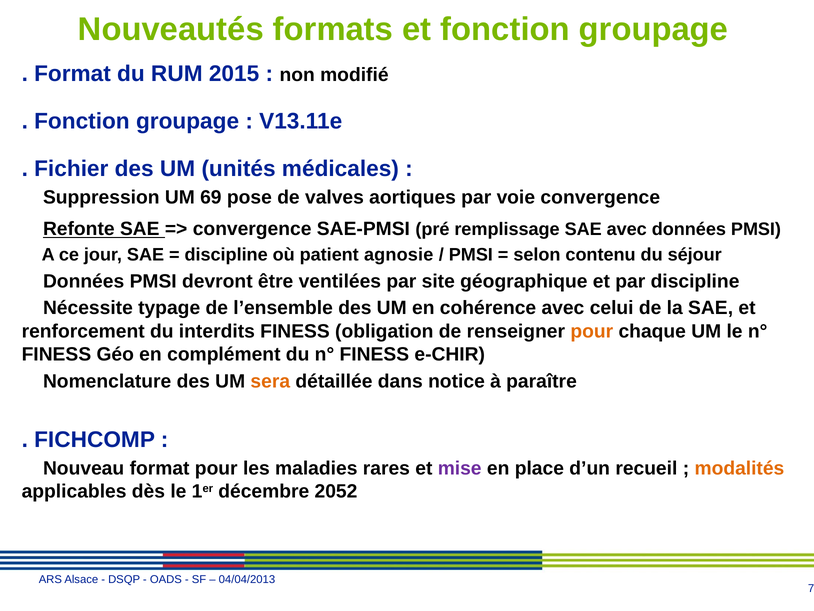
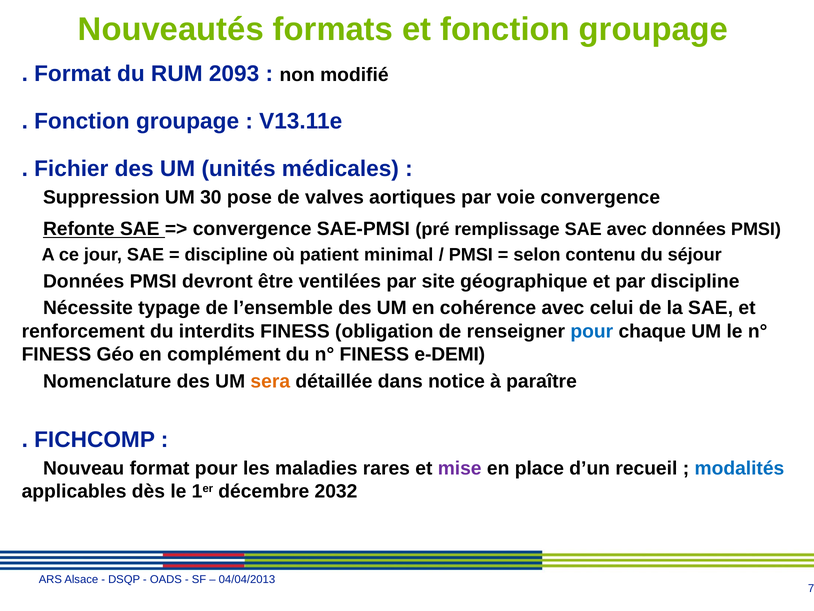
2015: 2015 -> 2093
69: 69 -> 30
agnosie: agnosie -> minimal
pour at (592, 331) colour: orange -> blue
e-CHIR: e-CHIR -> e-DEMI
modalités colour: orange -> blue
2052: 2052 -> 2032
